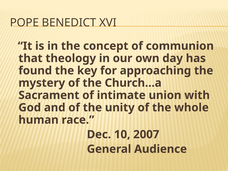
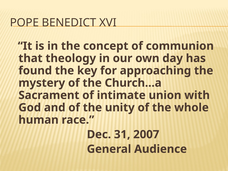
10: 10 -> 31
